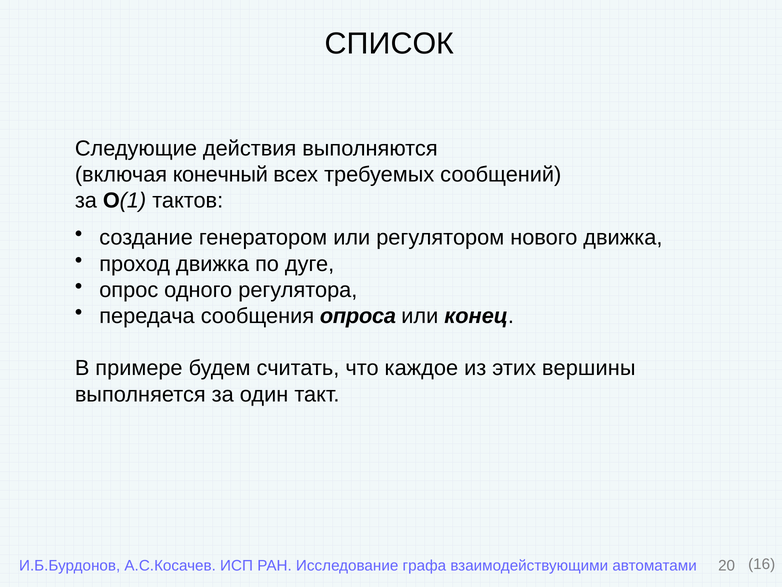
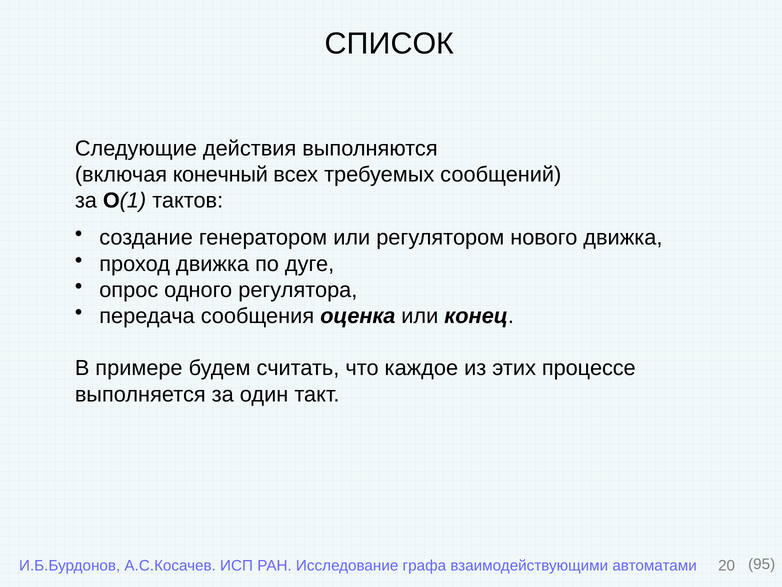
опроса: опроса -> оценка
вершины: вершины -> процессе
16: 16 -> 95
